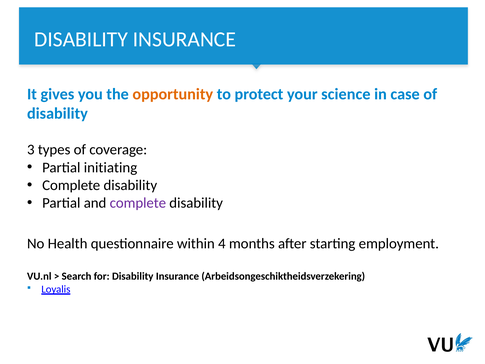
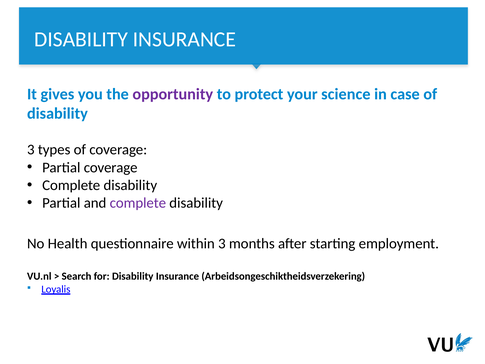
opportunity colour: orange -> purple
Partial initiating: initiating -> coverage
within 4: 4 -> 3
